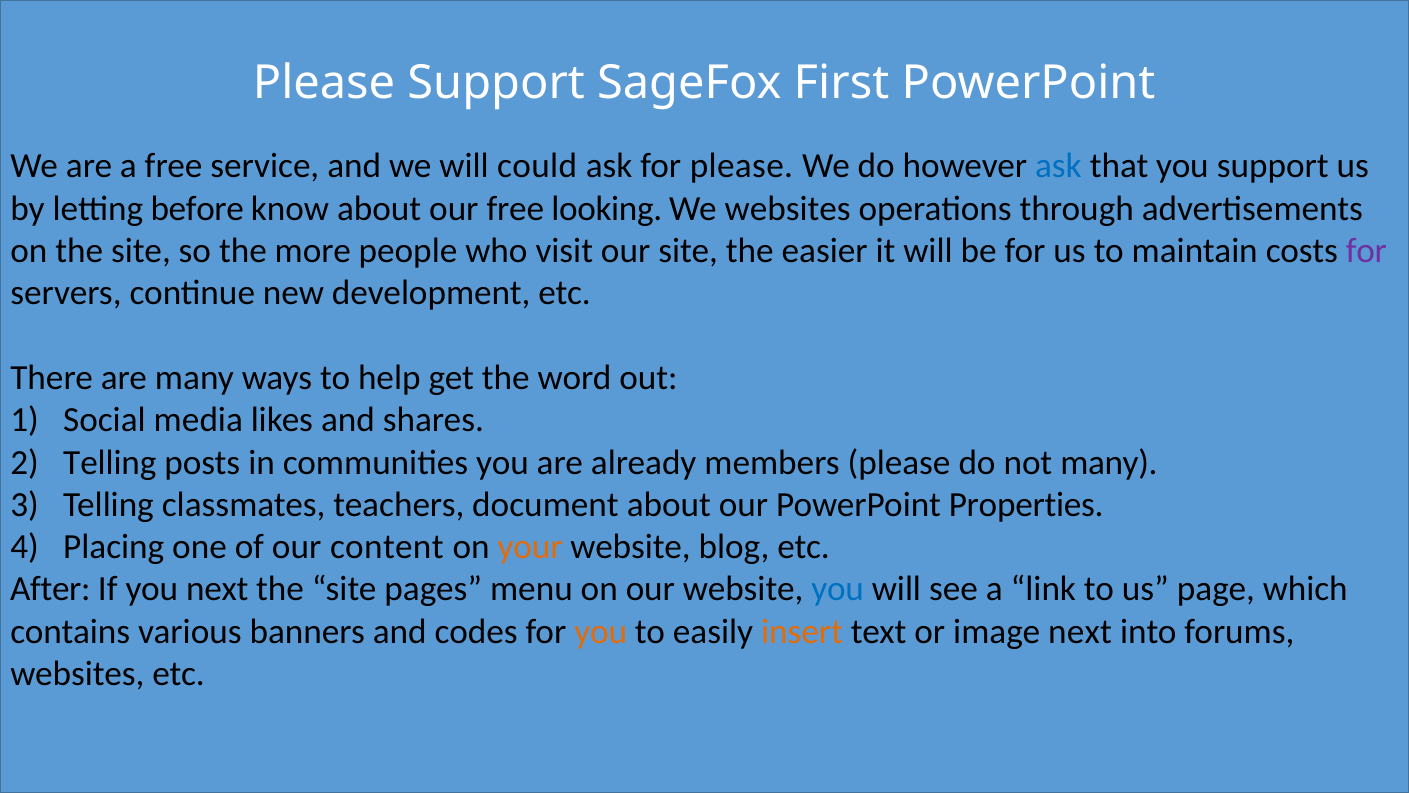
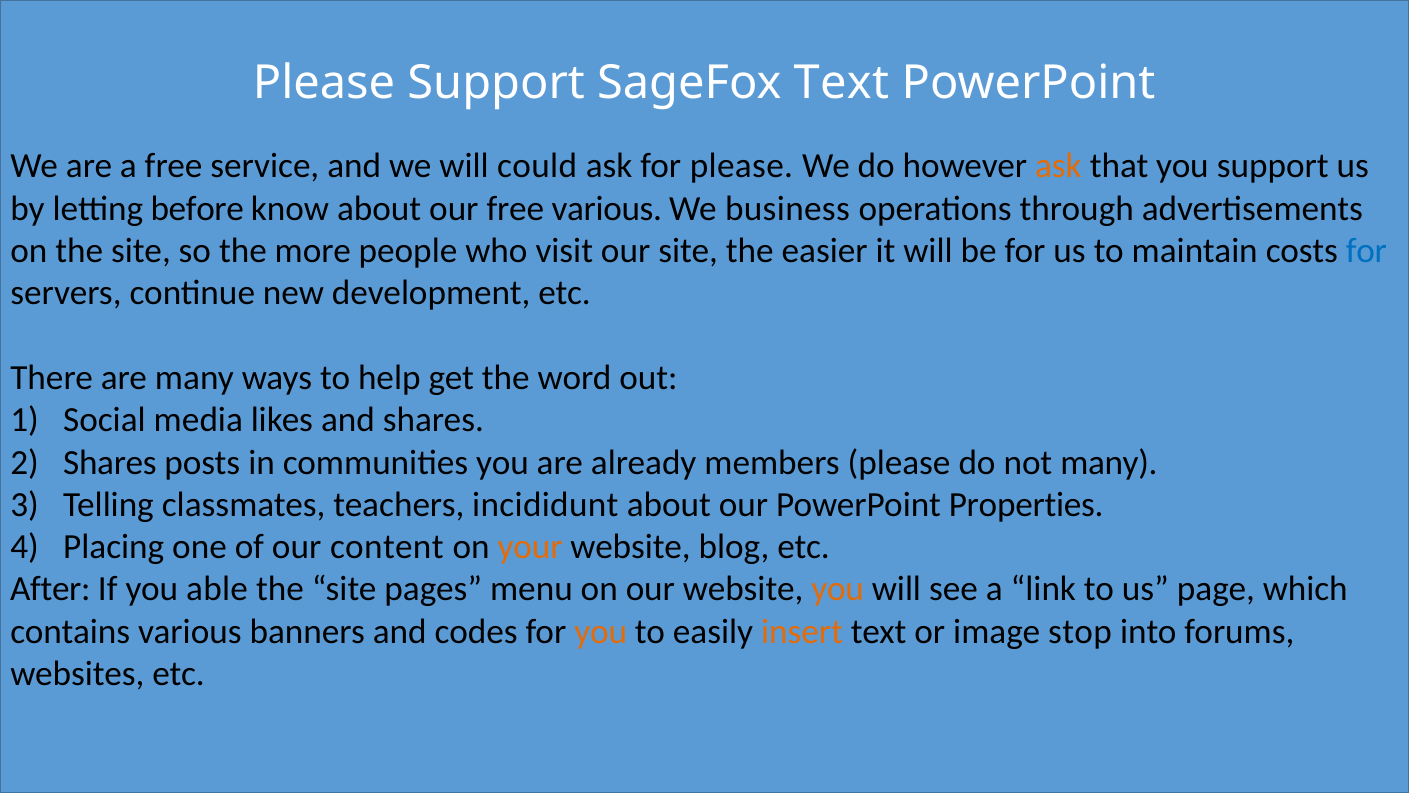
SageFox First: First -> Text
ask at (1058, 166) colour: blue -> orange
free looking: looking -> various
We websites: websites -> business
for at (1366, 251) colour: purple -> blue
Telling at (110, 462): Telling -> Shares
document: document -> incididunt
you next: next -> able
you at (838, 589) colour: blue -> orange
image next: next -> stop
